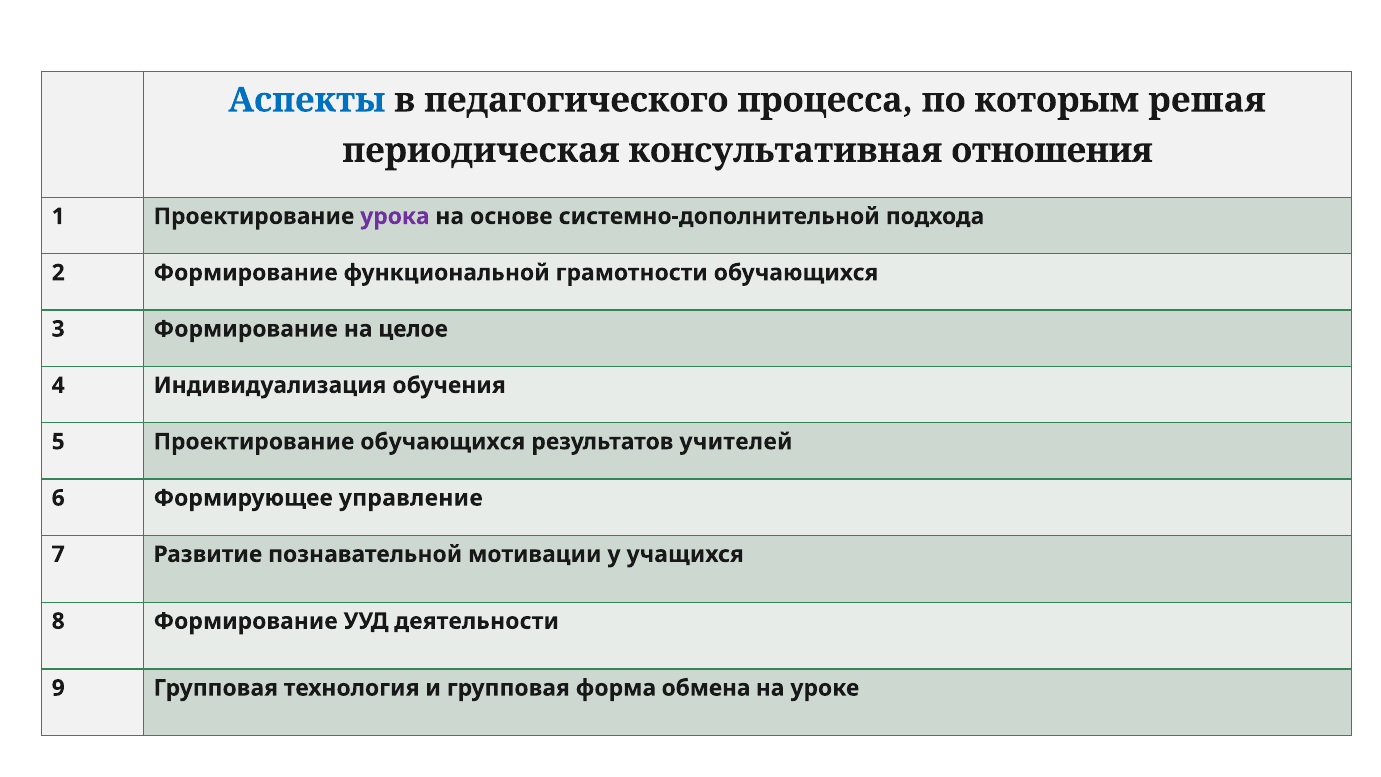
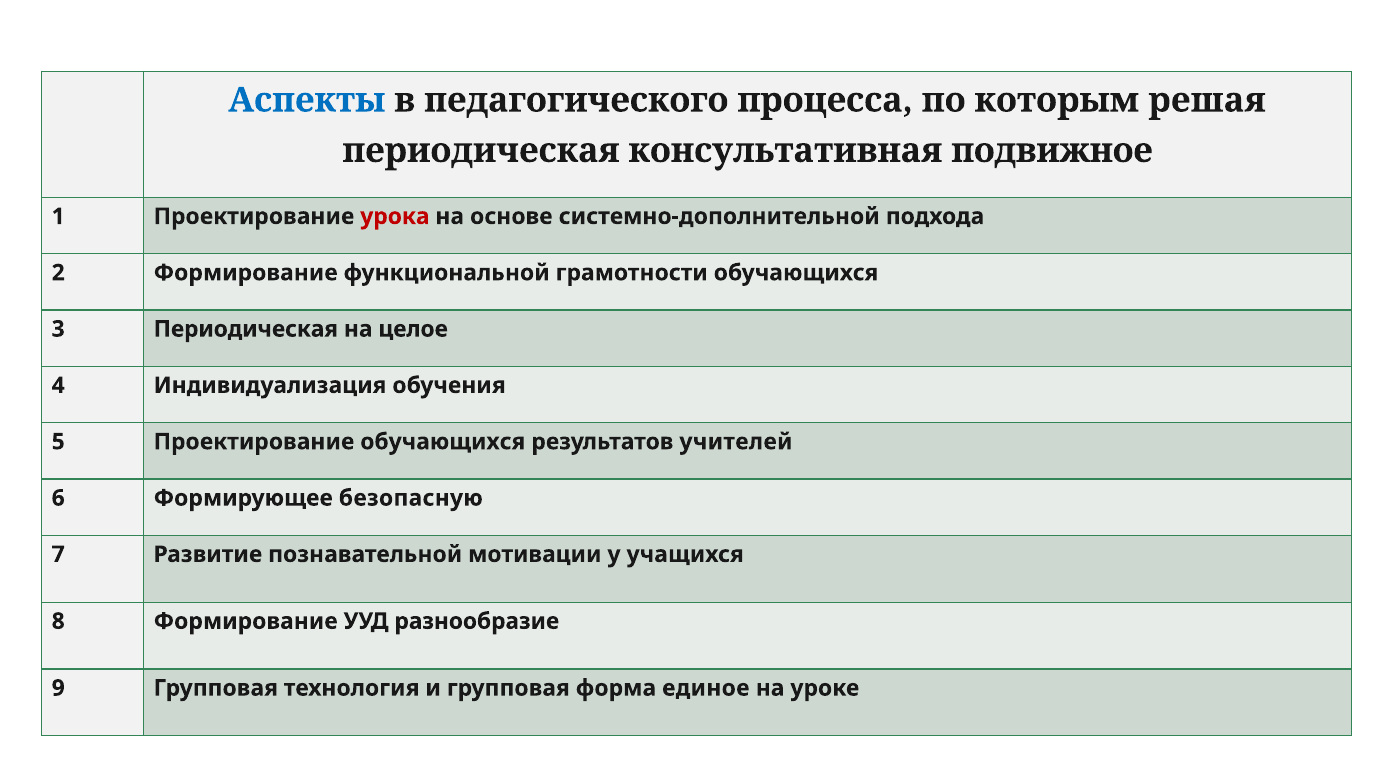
отношения: отношения -> подвижное
урока colour: purple -> red
3 Формирование: Формирование -> Периодическая
управление: управление -> безопасную
деятельности: деятельности -> разнообразие
обмена: обмена -> единое
